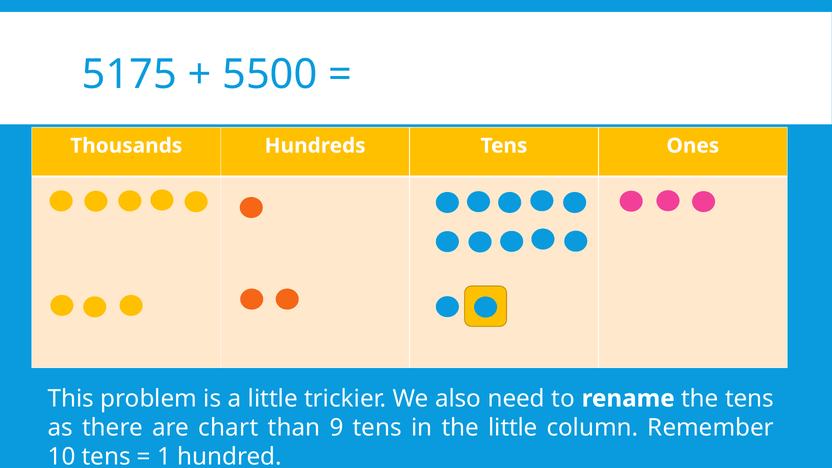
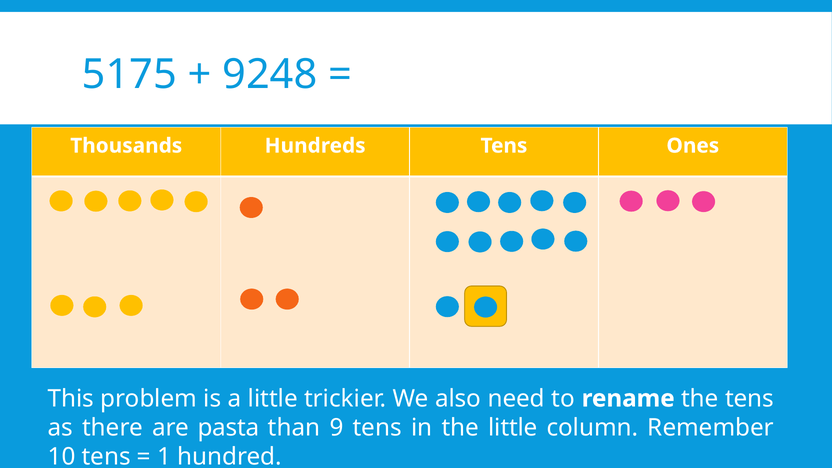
5500: 5500 -> 9248
chart: chart -> pasta
